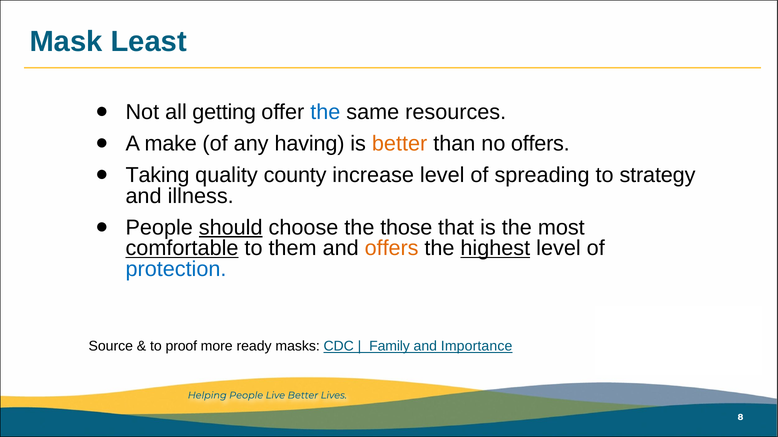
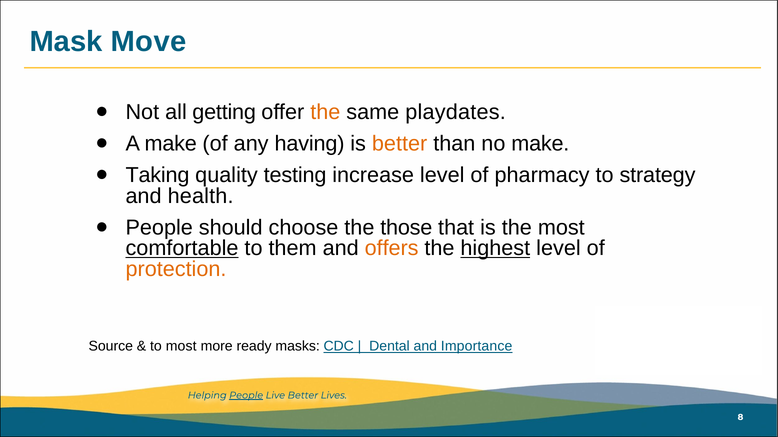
Least: Least -> Move
the at (325, 112) colour: blue -> orange
resources: resources -> playdates
no offers: offers -> make
county: county -> testing
spreading: spreading -> pharmacy
illness: illness -> health
should underline: present -> none
protection colour: blue -> orange
to proof: proof -> most
Family: Family -> Dental
People at (246, 396) underline: none -> present
